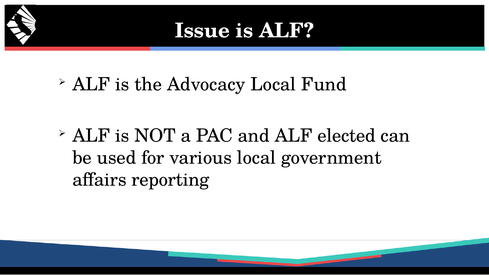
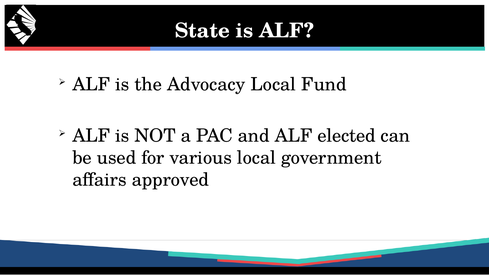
Issue: Issue -> State
reporting: reporting -> approved
